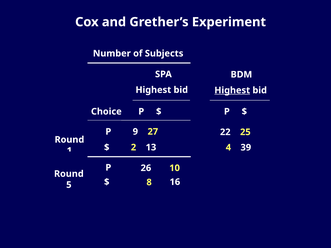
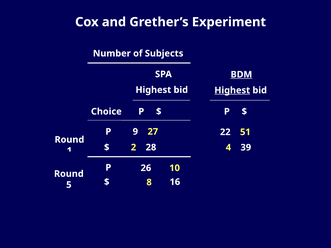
BDM underline: none -> present
25: 25 -> 51
13: 13 -> 28
